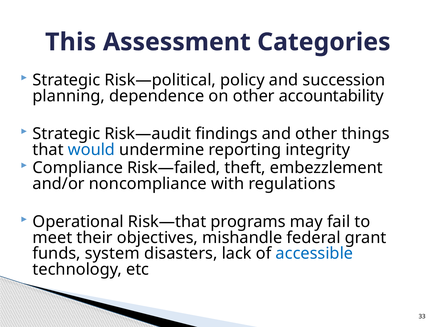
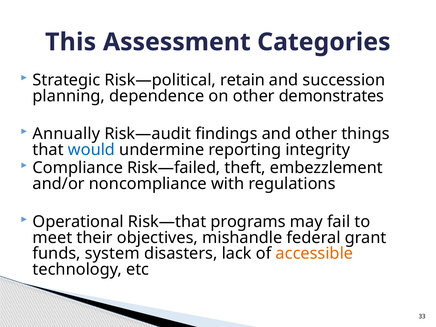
policy: policy -> retain
accountability: accountability -> demonstrates
Strategic at (66, 134): Strategic -> Annually
accessible colour: blue -> orange
